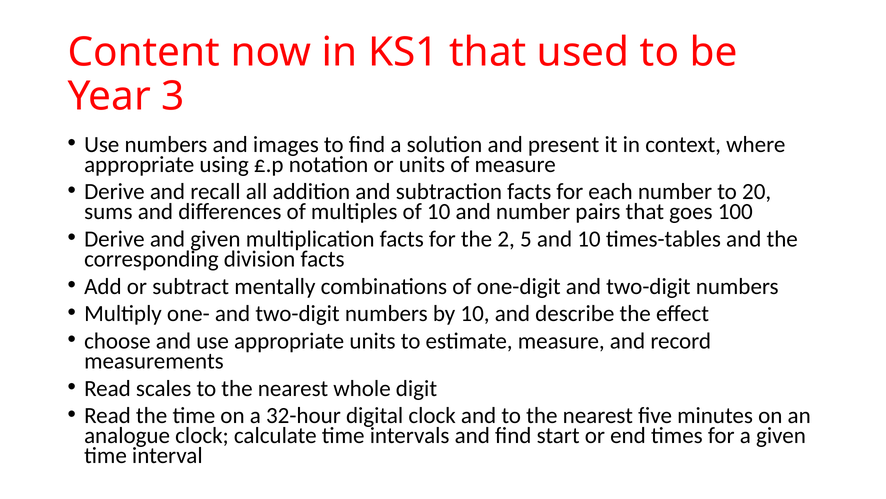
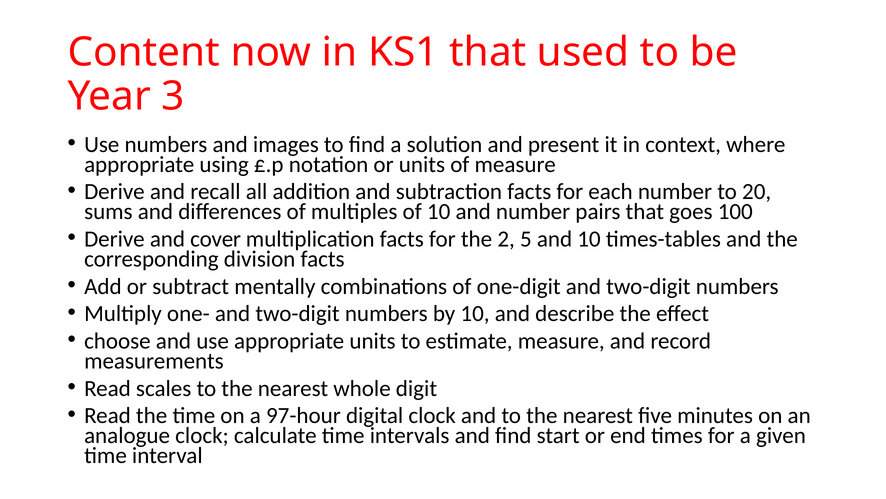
and given: given -> cover
32-hour: 32-hour -> 97-hour
